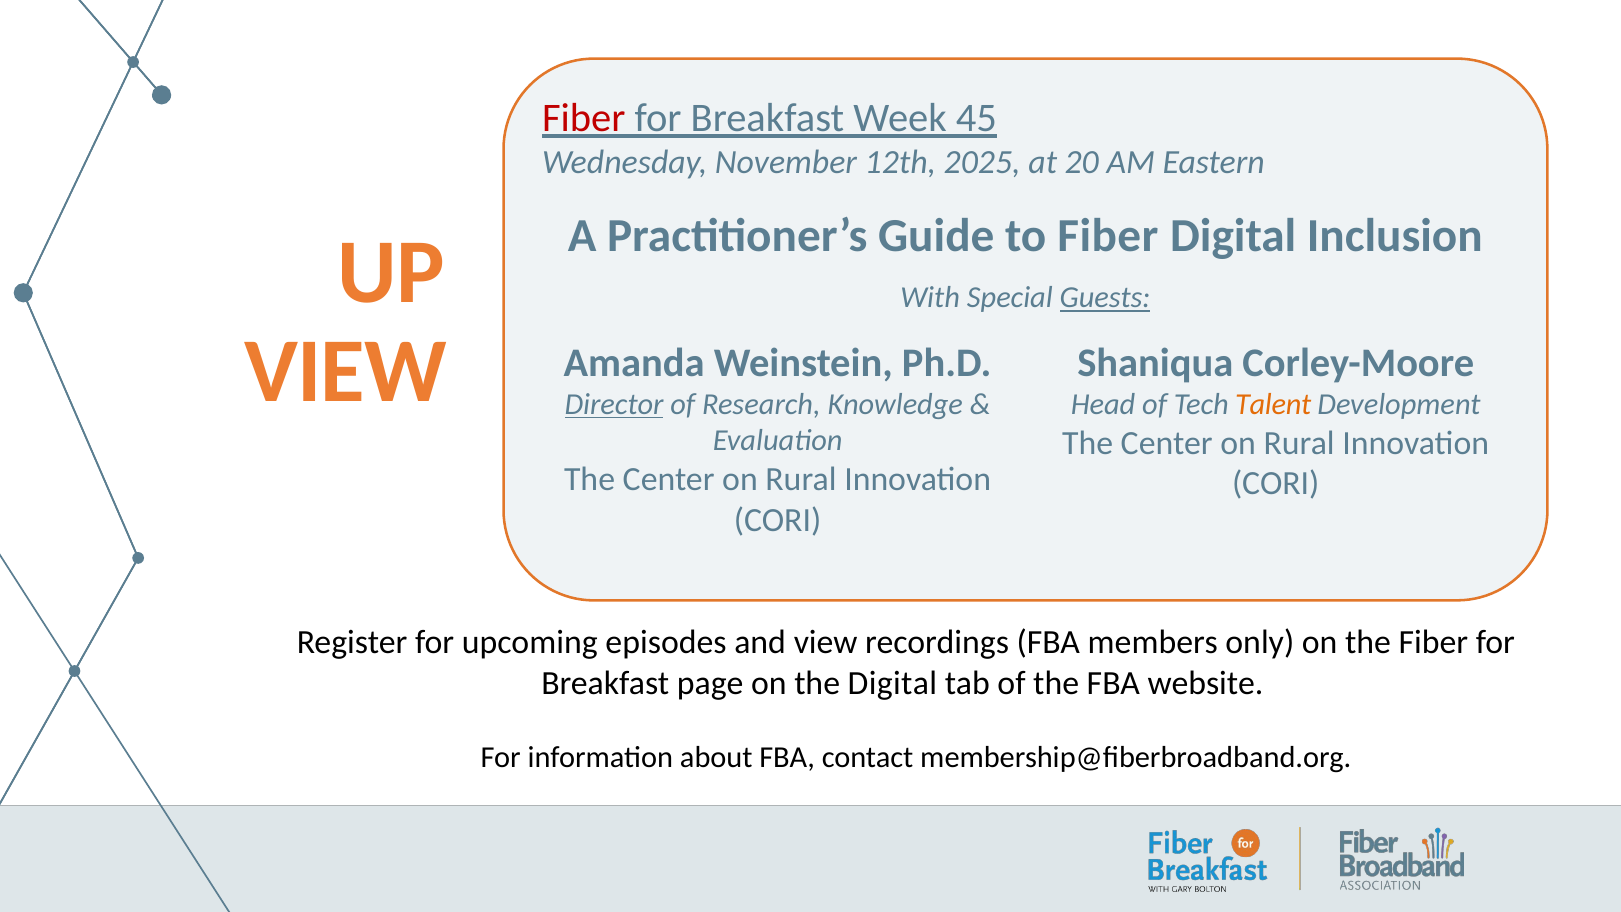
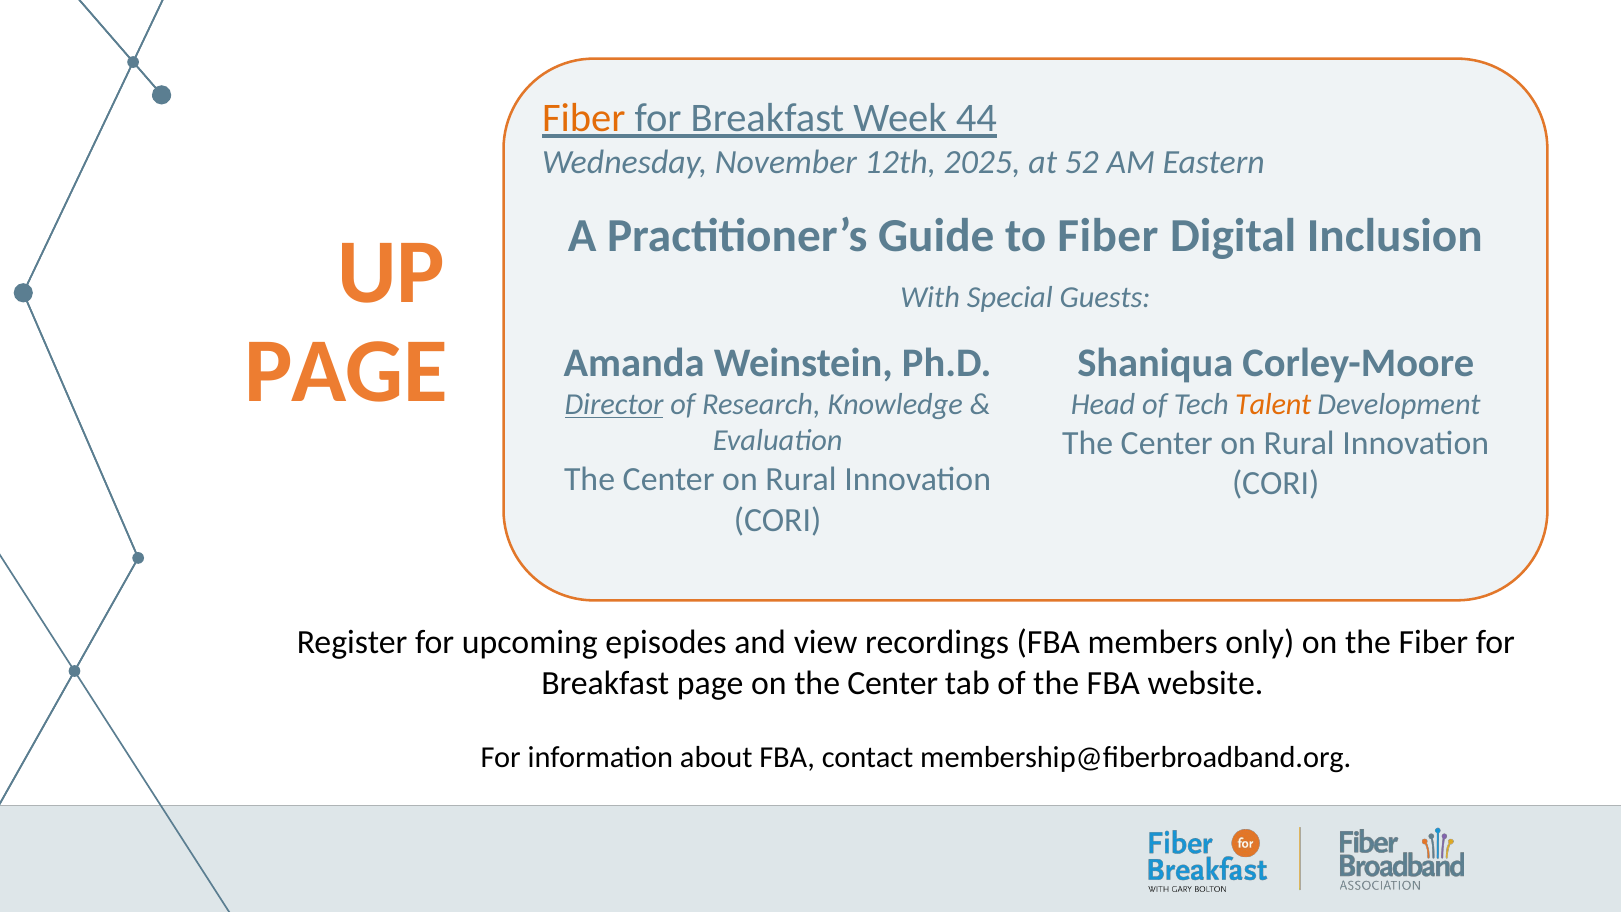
Fiber at (584, 118) colour: red -> orange
45: 45 -> 44
20: 20 -> 52
Guests underline: present -> none
VIEW at (346, 371): VIEW -> PAGE
on the Digital: Digital -> Center
